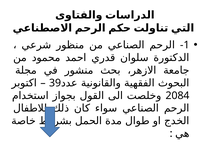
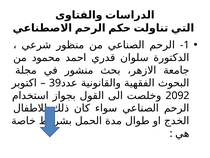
2084: 2084 -> 2092
